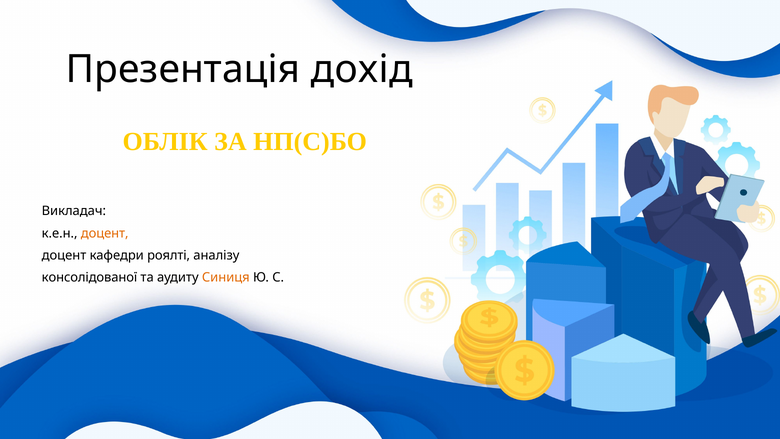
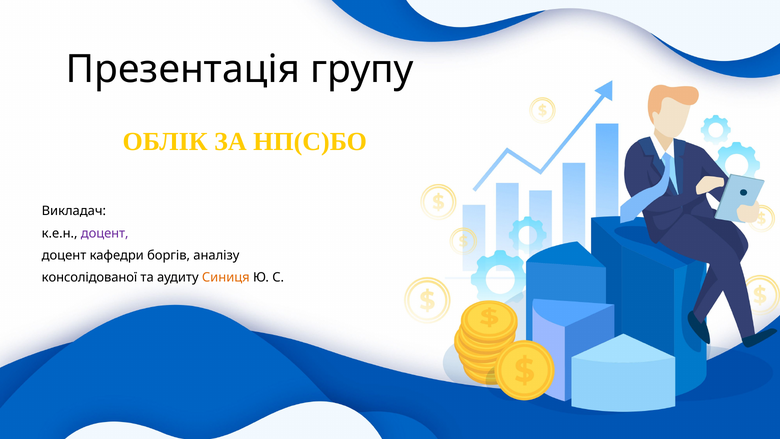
дохід: дохід -> групу
доцент at (105, 233) colour: orange -> purple
роялті: роялті -> боргів
